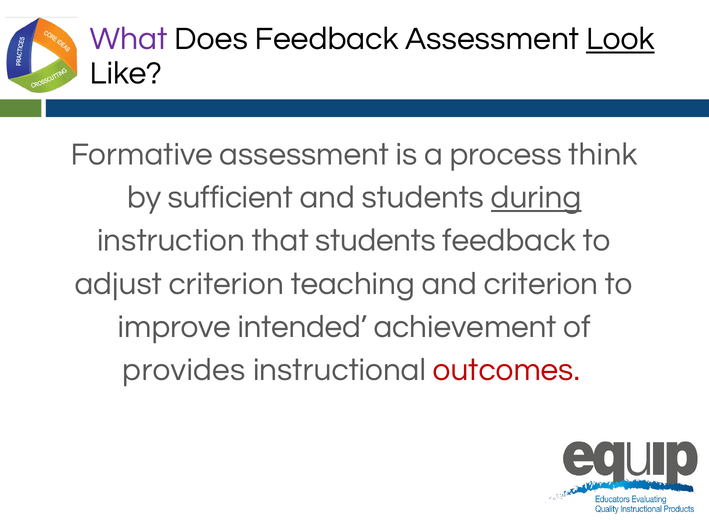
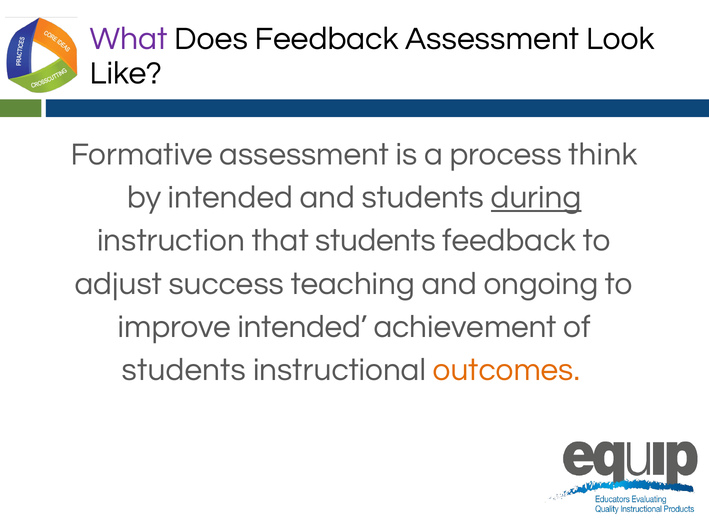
Look underline: present -> none
by sufficient: sufficient -> intended
adjust criterion: criterion -> success
and criterion: criterion -> ongoing
provides at (184, 370): provides -> students
outcomes colour: red -> orange
